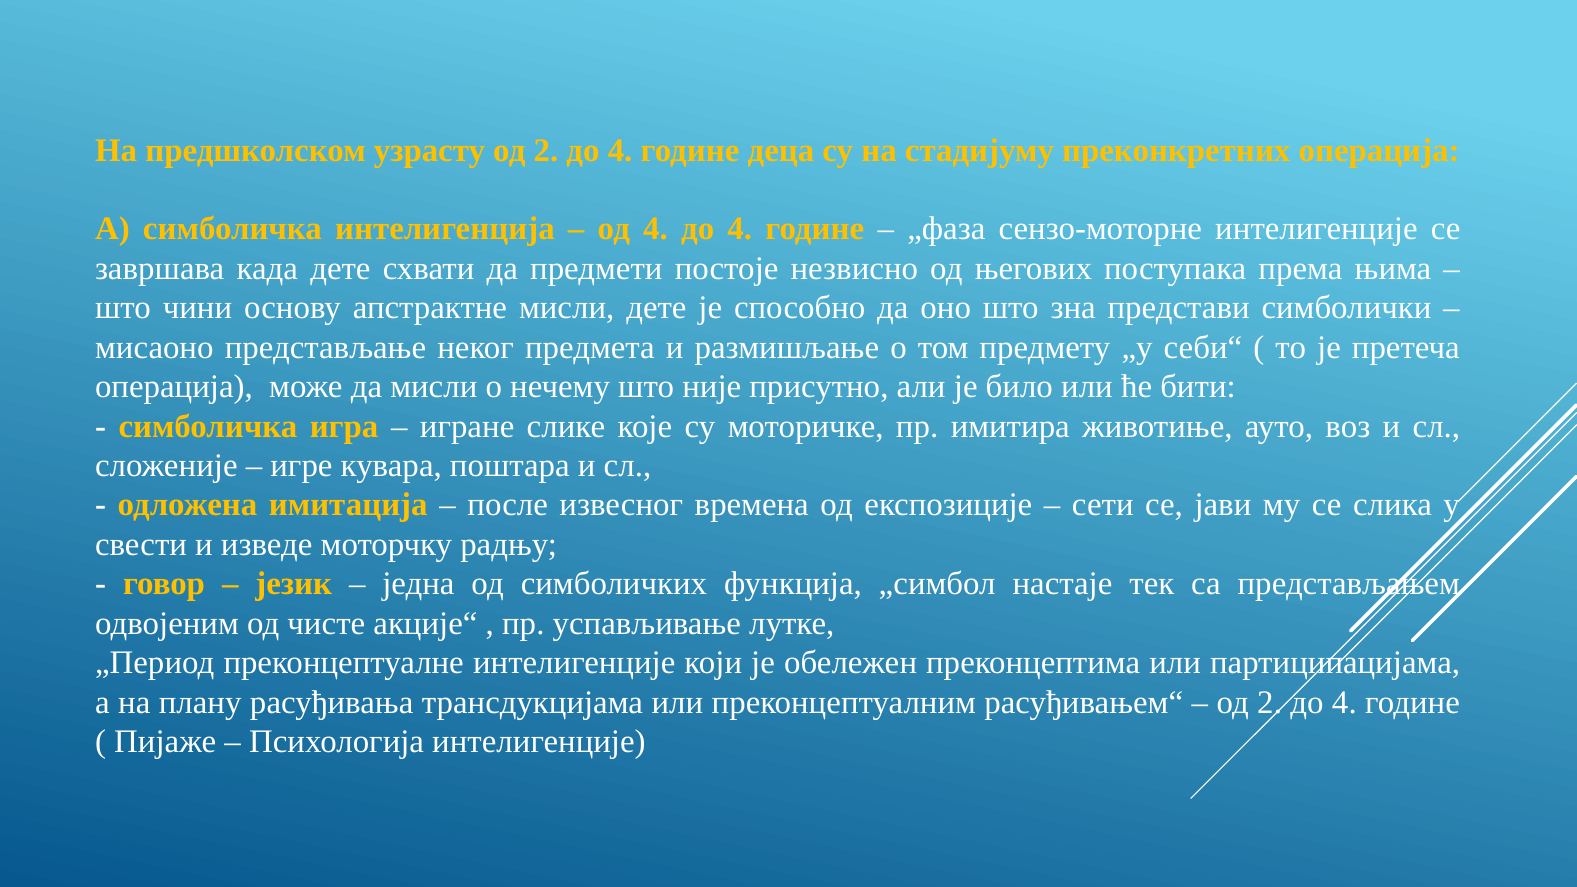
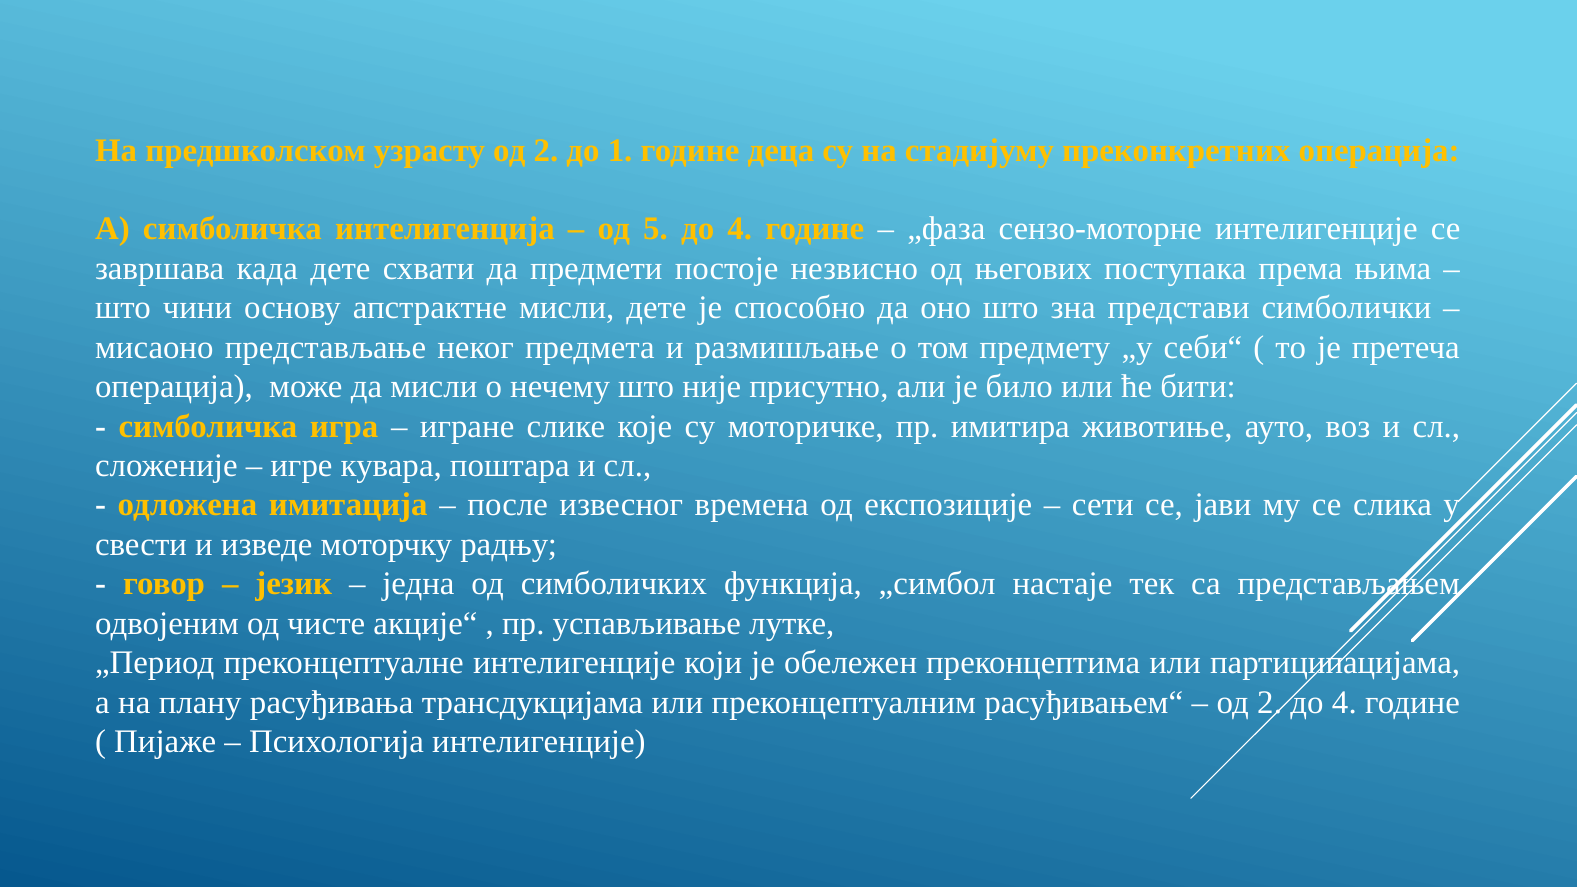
4 at (620, 150): 4 -> 1
од 4: 4 -> 5
